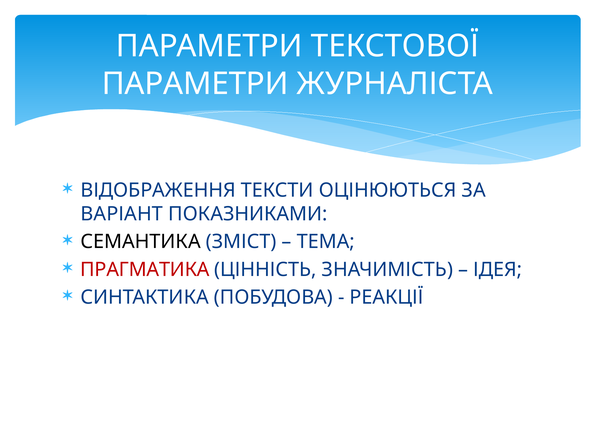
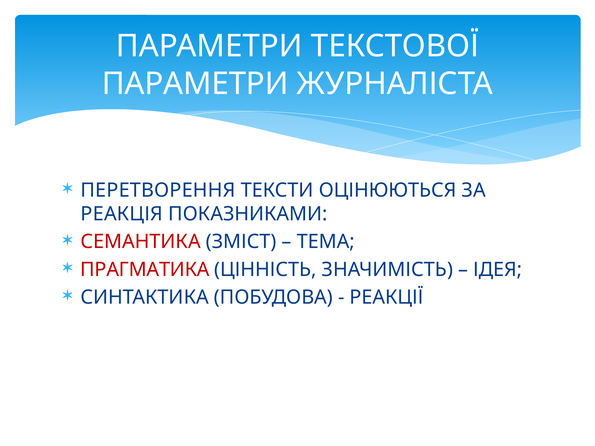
ВІДОБРАЖЕННЯ: ВІДОБРАЖЕННЯ -> ПЕРЕТВОРЕННЯ
ВАРІАНТ: ВАРІАНТ -> РЕАКЦІЯ
СЕМАНТИКА colour: black -> red
